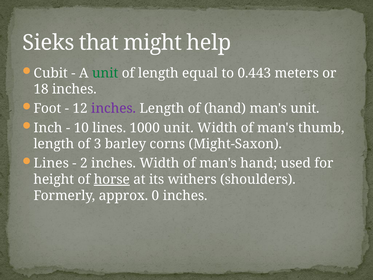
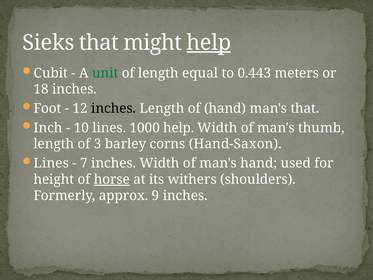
help at (209, 43) underline: none -> present
inches at (114, 108) colour: purple -> black
man's unit: unit -> that
1000 unit: unit -> help
Might-Saxon: Might-Saxon -> Hand-Saxon
2: 2 -> 7
0: 0 -> 9
